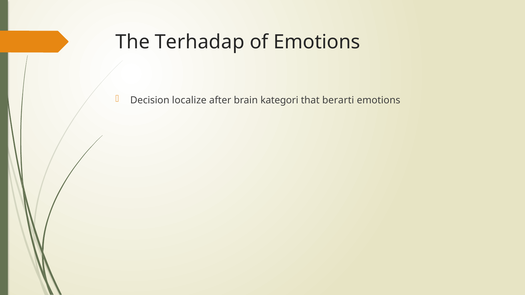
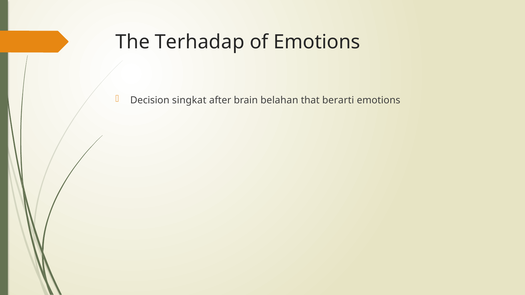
localize: localize -> singkat
kategori: kategori -> belahan
